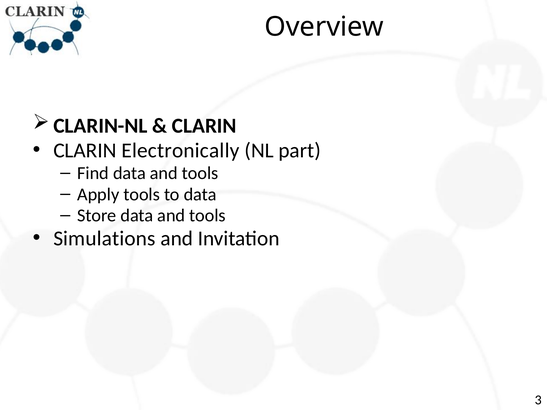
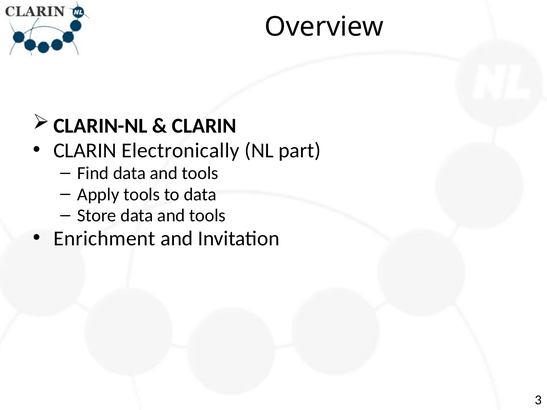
Simulations: Simulations -> Enrichment
